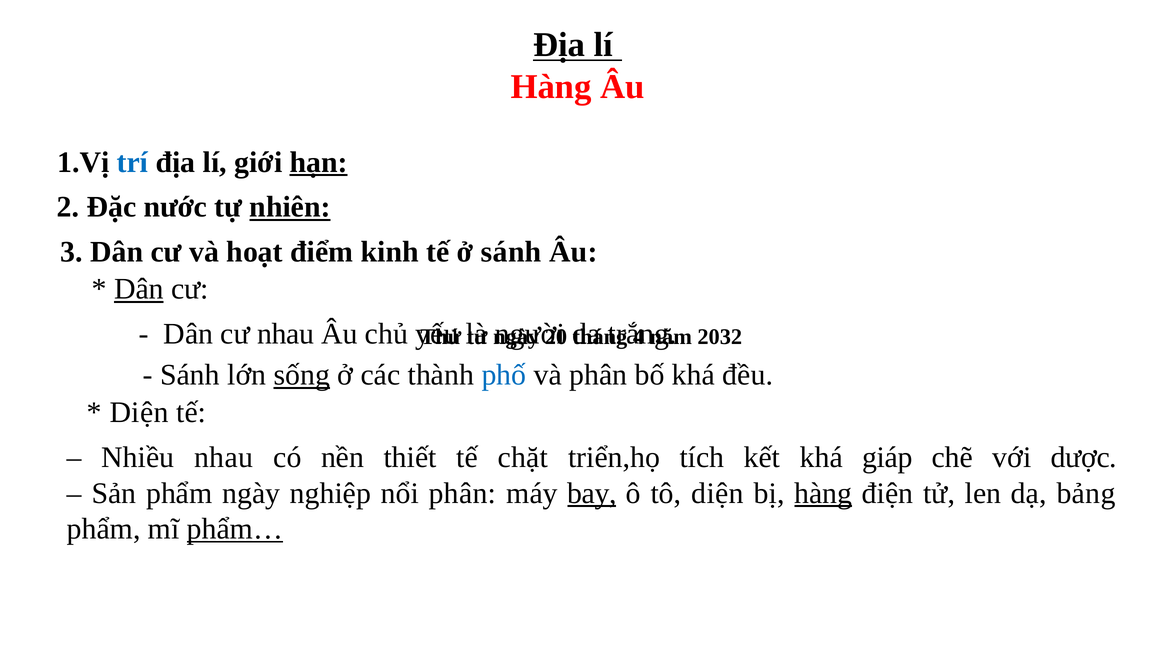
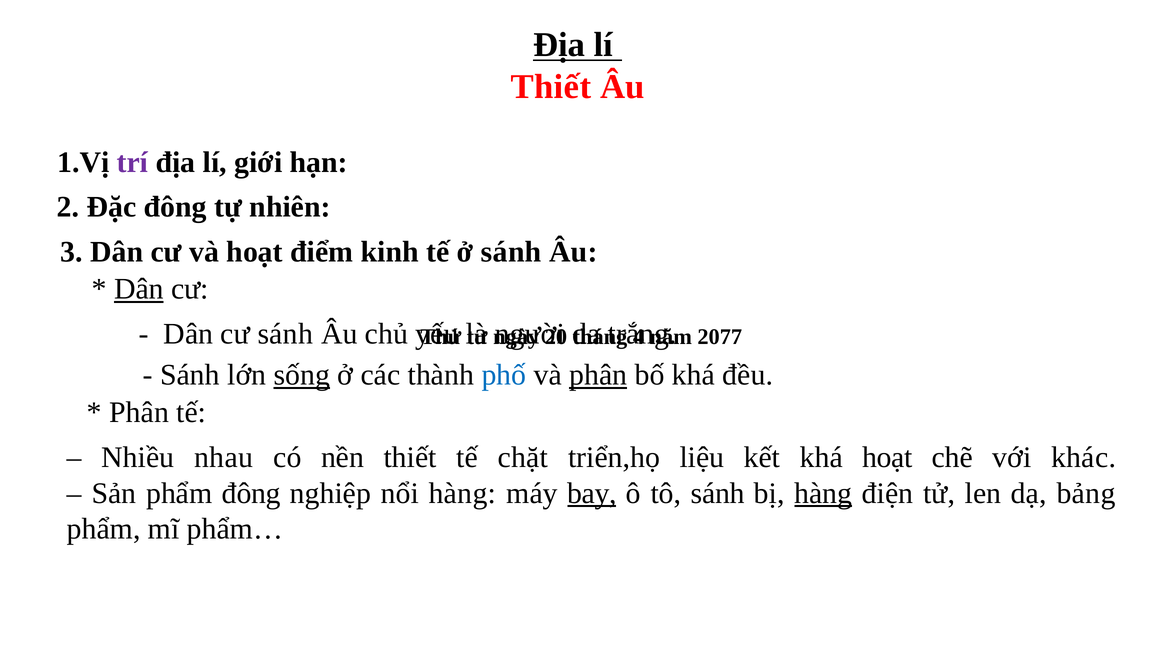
Hàng at (551, 87): Hàng -> Thiết
trí colour: blue -> purple
hạn underline: present -> none
Đặc nước: nước -> đông
nhiên underline: present -> none
cư nhau: nhau -> sánh
2032: 2032 -> 2077
phân at (598, 375) underline: none -> present
Diện at (139, 412): Diện -> Phân
tích: tích -> liệu
khá giáp: giáp -> hoạt
dược: dược -> khác
phẩm ngày: ngày -> đông
nổi phân: phân -> hàng
tô diện: diện -> sánh
phẩm… underline: present -> none
